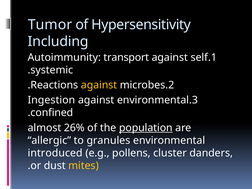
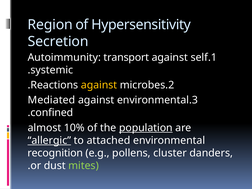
Tumor: Tumor -> Region
Including: Including -> Secretion
Ingestion: Ingestion -> Mediated
26%: 26% -> 10%
allergic underline: none -> present
granules: granules -> attached
introduced: introduced -> recognition
mites colour: yellow -> light green
